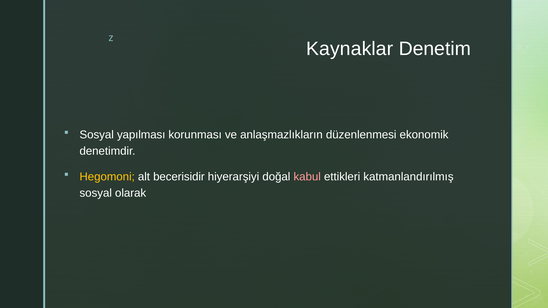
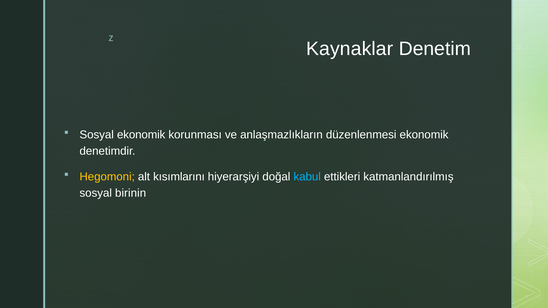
Sosyal yapılması: yapılması -> ekonomik
becerisidir: becerisidir -> kısımlarını
kabul colour: pink -> light blue
olarak: olarak -> birinin
